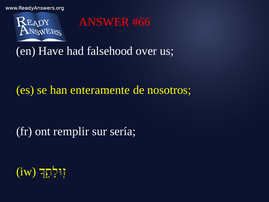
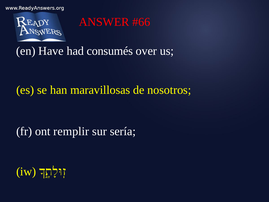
falsehood: falsehood -> consumés
enteramente: enteramente -> maravillosas
